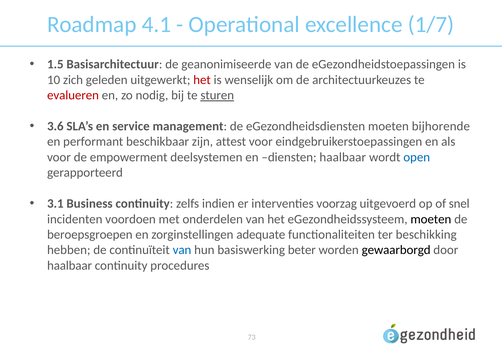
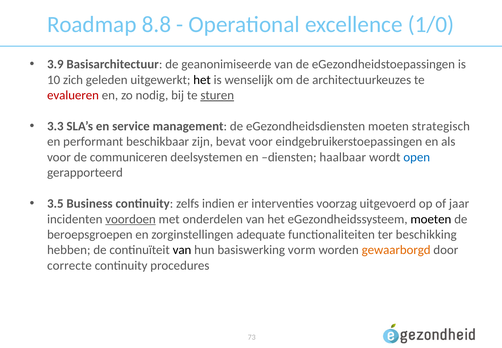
4.1: 4.1 -> 8.8
1/7: 1/7 -> 1/0
1.5: 1.5 -> 3.9
het at (202, 80) colour: red -> black
3.6: 3.6 -> 3.3
bijhorende: bijhorende -> strategisch
attest: attest -> bevat
empowerment: empowerment -> communiceren
3.1: 3.1 -> 3.5
snel: snel -> jaar
voordoen underline: none -> present
van at (182, 250) colour: blue -> black
beter: beter -> vorm
gewaarborgd colour: black -> orange
haalbaar at (70, 265): haalbaar -> correcte
